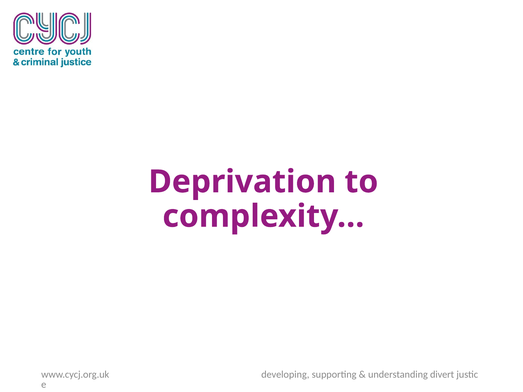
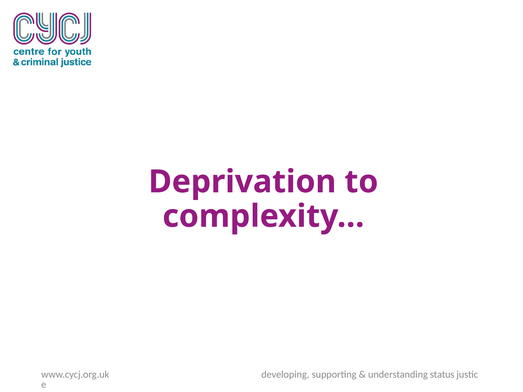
divert: divert -> status
